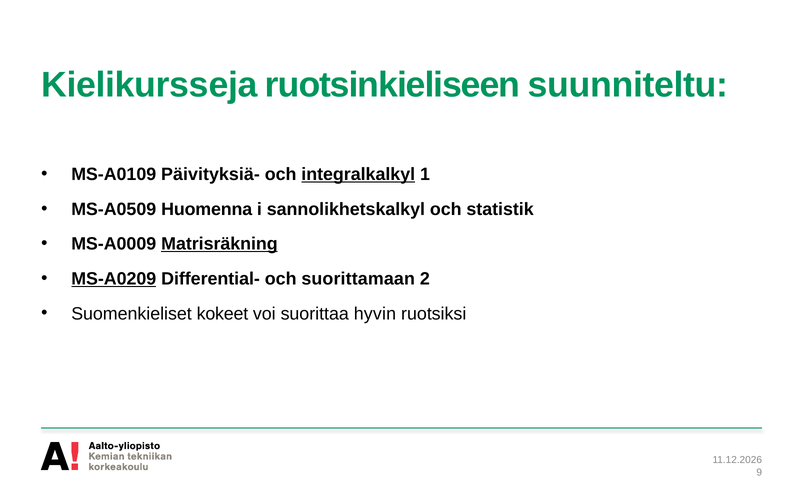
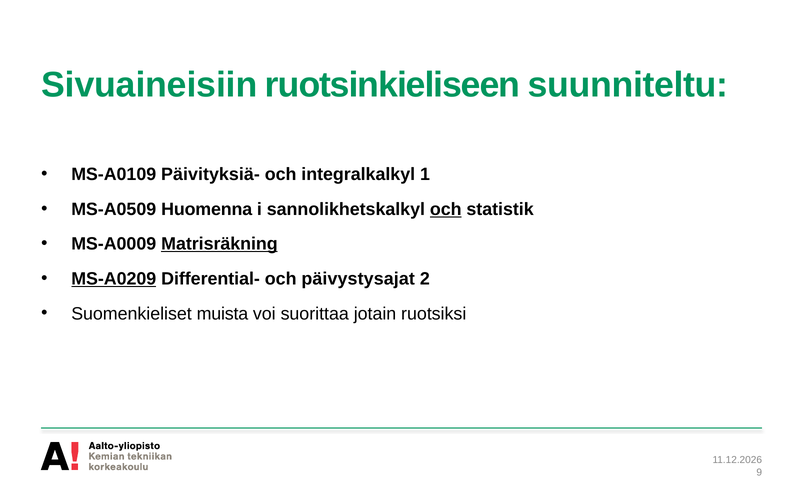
Kielikursseja: Kielikursseja -> Sivuaineisiin
integralkalkyl underline: present -> none
och at (446, 209) underline: none -> present
suorittamaan: suorittamaan -> päivystysajat
kokeet: kokeet -> muista
hyvin: hyvin -> jotain
